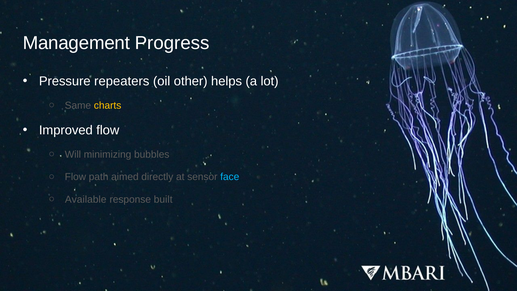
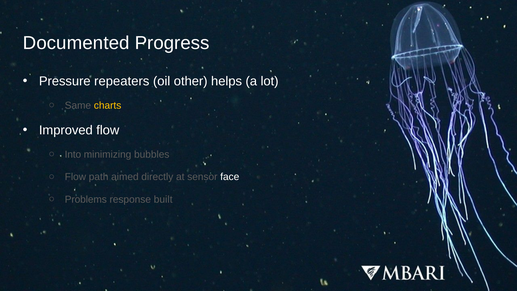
Management: Management -> Documented
Will: Will -> Into
face colour: light blue -> white
Available: Available -> Problems
